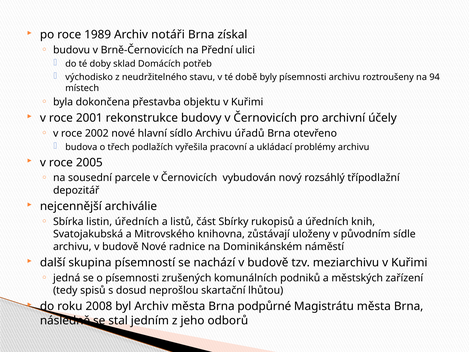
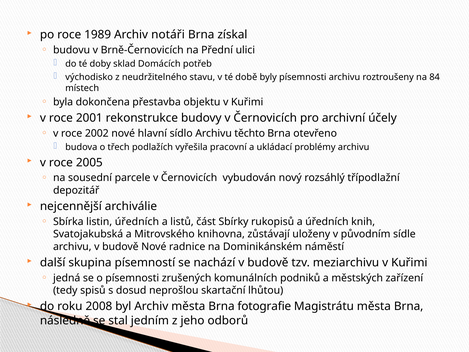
94: 94 -> 84
úřadů: úřadů -> těchto
podpůrné: podpůrné -> fotografie
